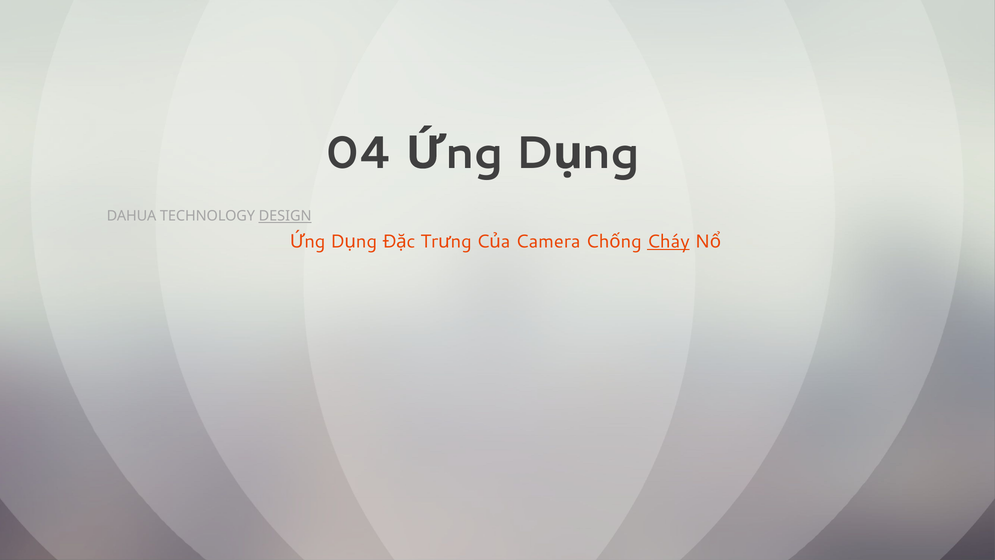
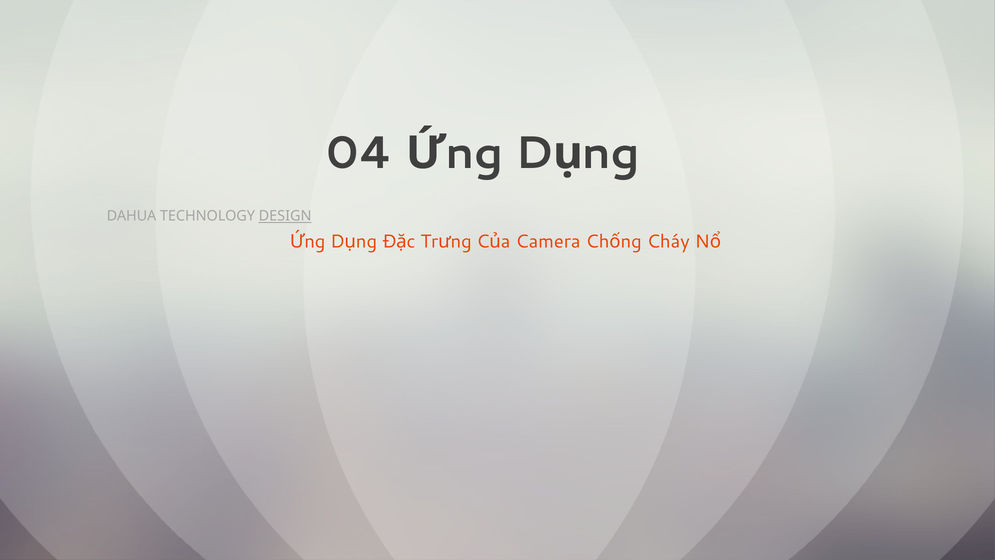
Cháy underline: present -> none
